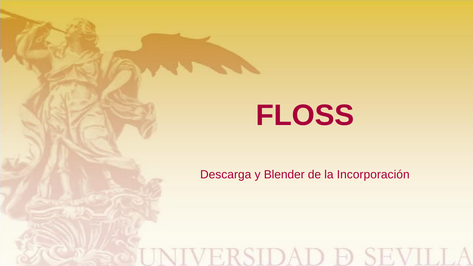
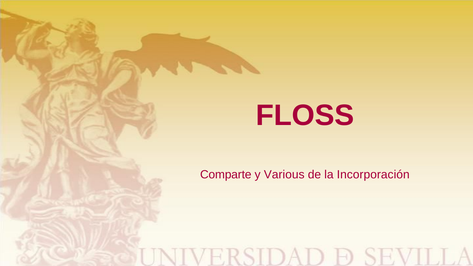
Descarga: Descarga -> Comparte
Blender: Blender -> Various
